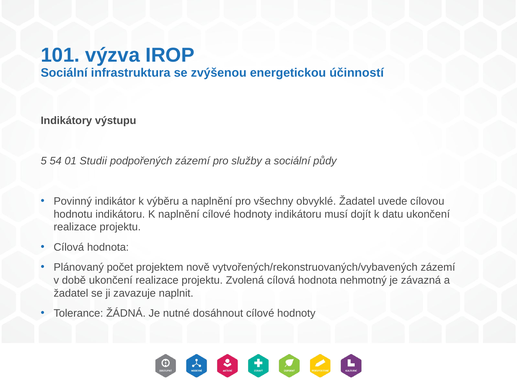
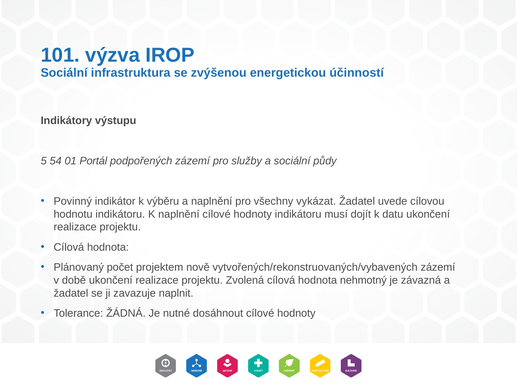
Studii: Studii -> Portál
obvyklé: obvyklé -> vykázat
